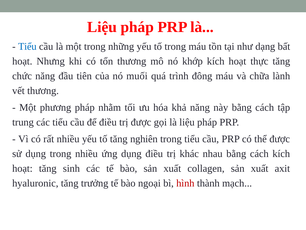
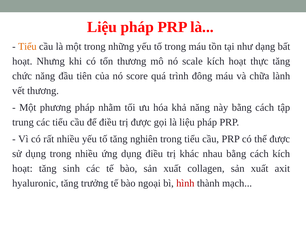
Tiểu at (27, 47) colour: blue -> orange
khớp: khớp -> scale
muối: muối -> score
